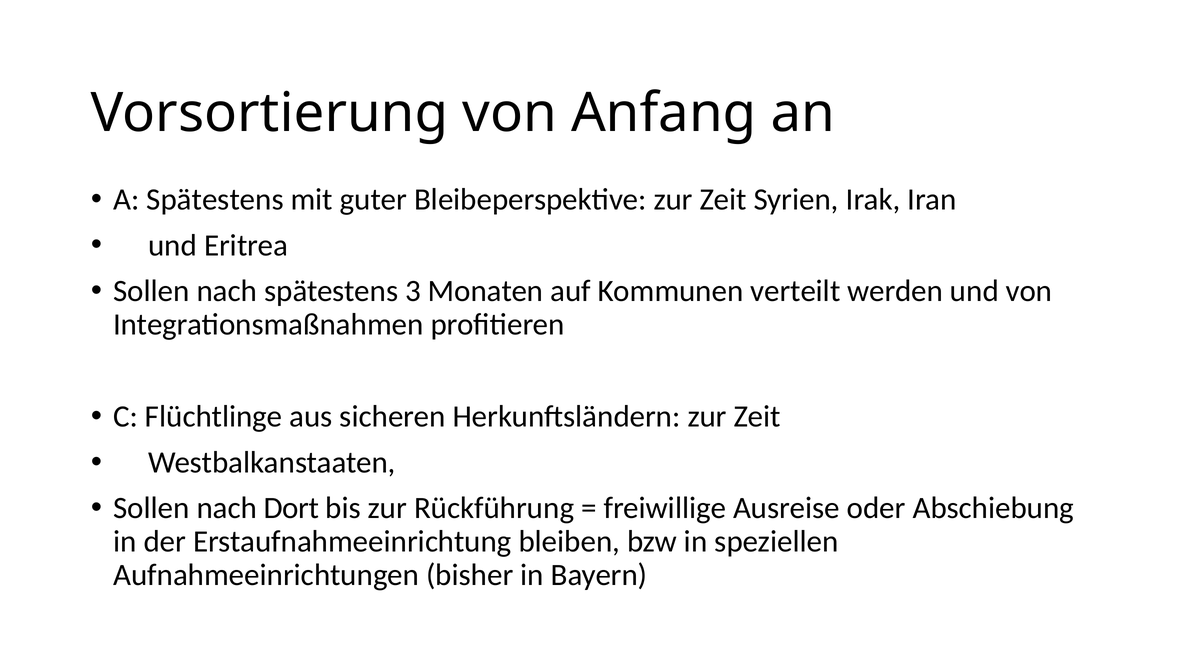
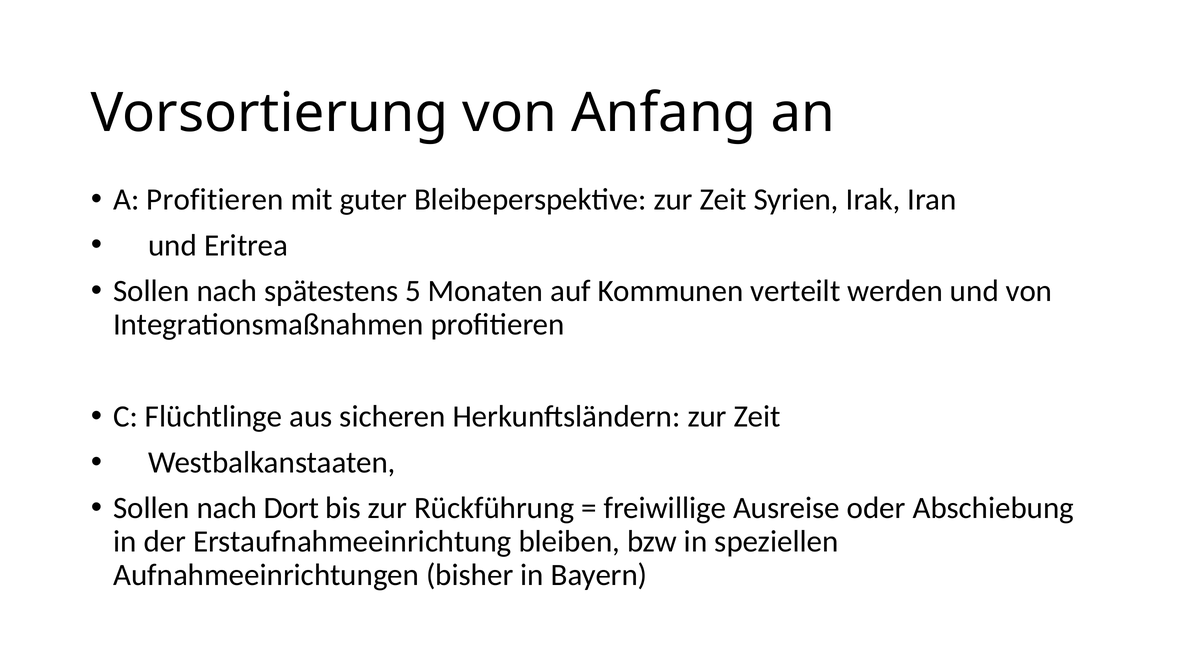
A Spätestens: Spätestens -> Profitieren
3: 3 -> 5
